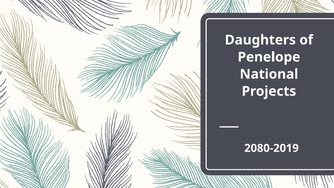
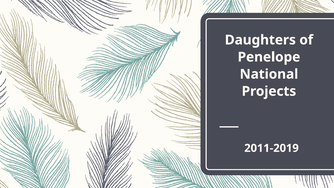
2080-2019: 2080-2019 -> 2011-2019
